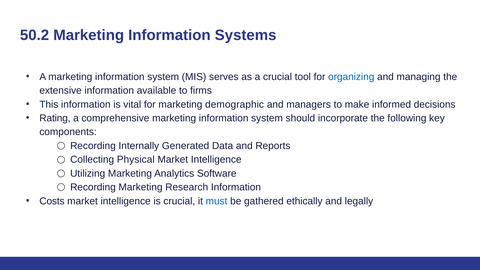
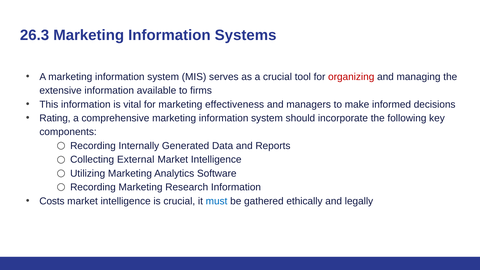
50.2: 50.2 -> 26.3
organizing colour: blue -> red
demographic: demographic -> effectiveness
Physical: Physical -> External
